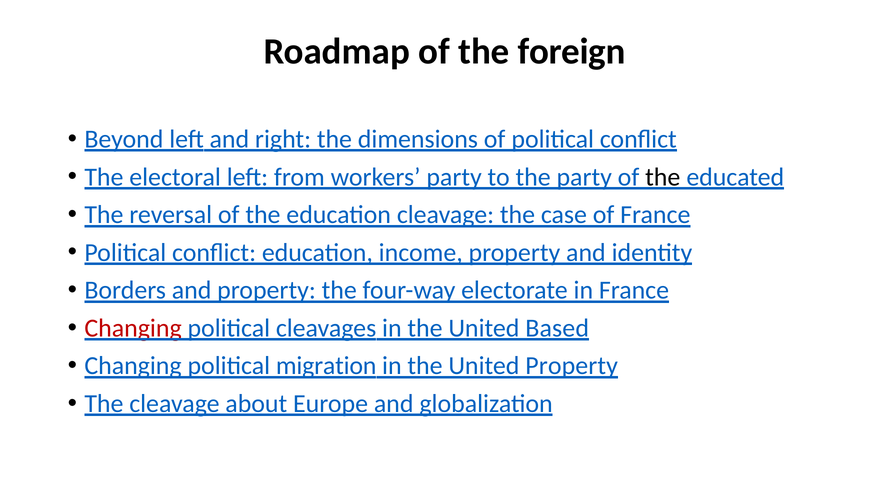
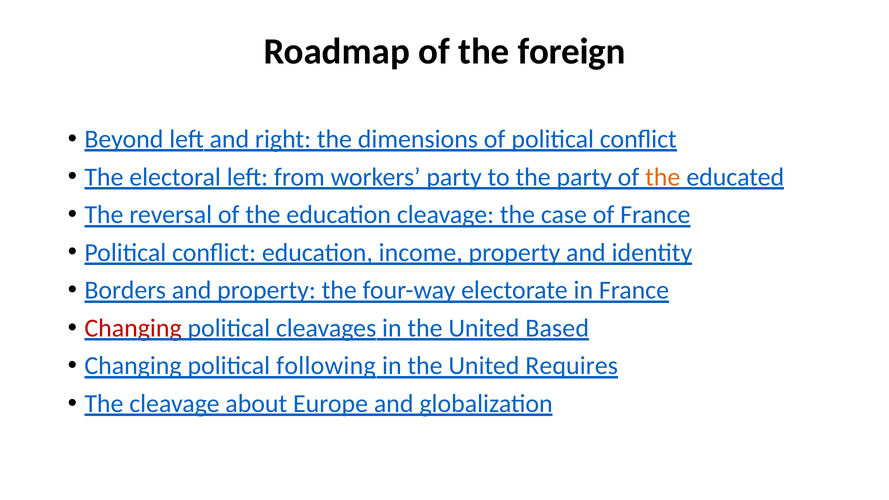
the at (663, 177) colour: black -> orange
migration: migration -> following
United Property: Property -> Requires
